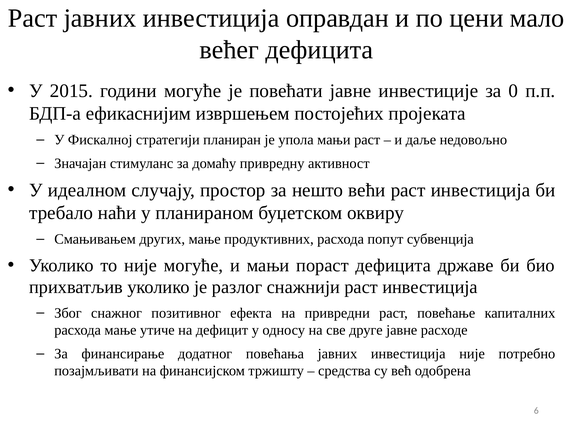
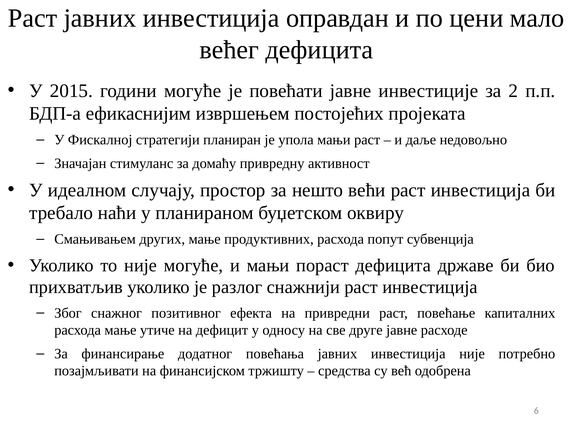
0: 0 -> 2
